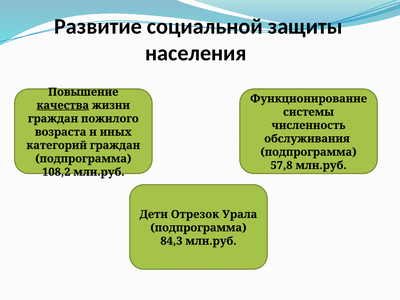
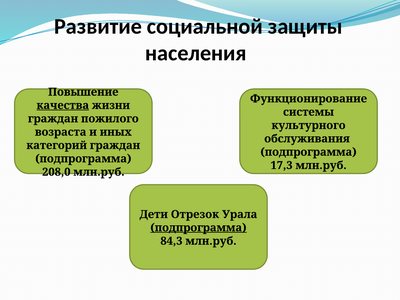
численность: численность -> культурного
57,8: 57,8 -> 17,3
108,2: 108,2 -> 208,0
подпрограмма at (198, 228) underline: none -> present
